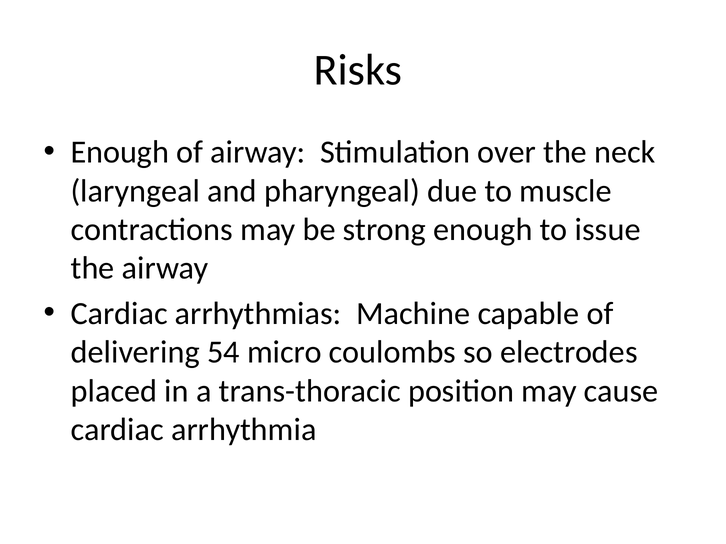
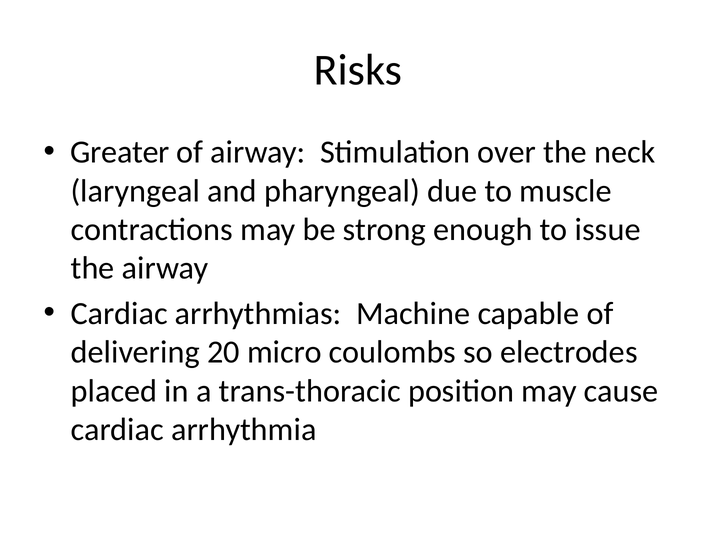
Enough at (120, 152): Enough -> Greater
54: 54 -> 20
